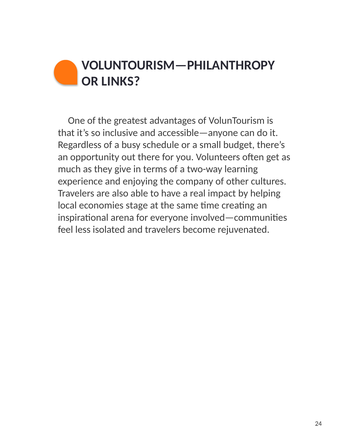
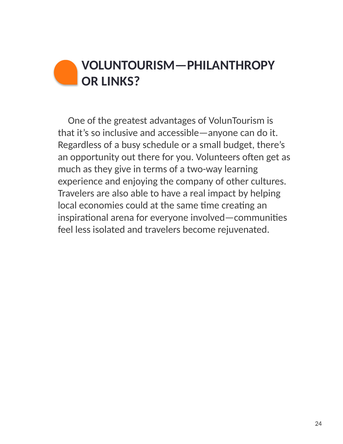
stage: stage -> could
